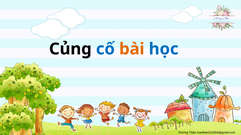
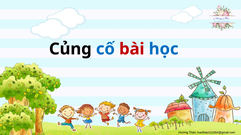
bài colour: orange -> red
